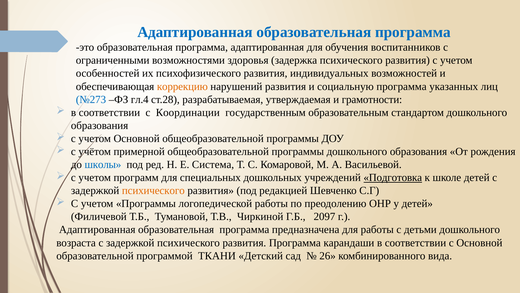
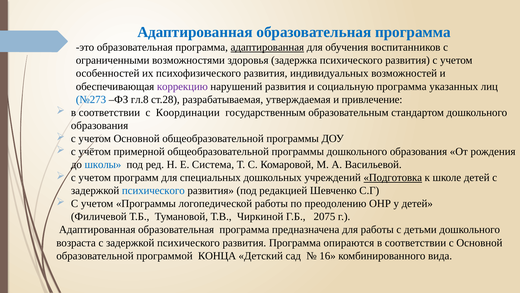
адаптированная at (267, 47) underline: none -> present
коррекцию colour: orange -> purple
гл.4: гл.4 -> гл.8
грамотности: грамотности -> привлечение
психического at (153, 190) colour: orange -> blue
2097: 2097 -> 2075
карандаши: карандаши -> опираются
ТКАНИ: ТКАНИ -> КОНЦА
26: 26 -> 16
